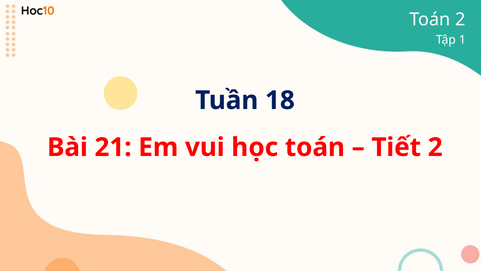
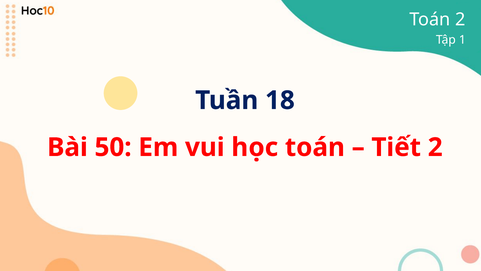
21: 21 -> 50
